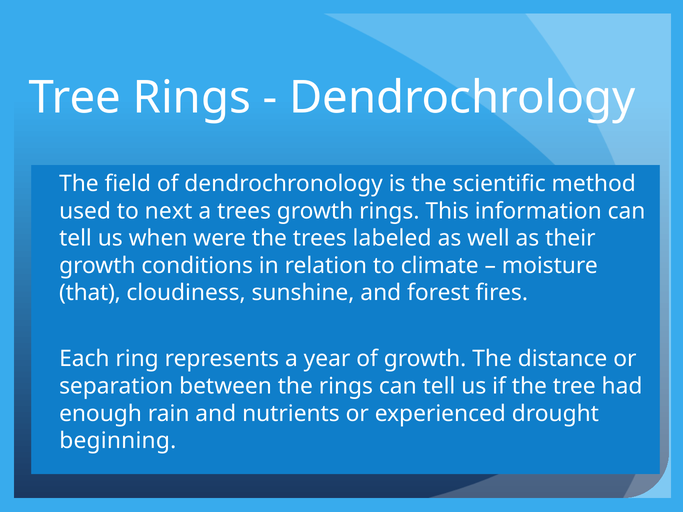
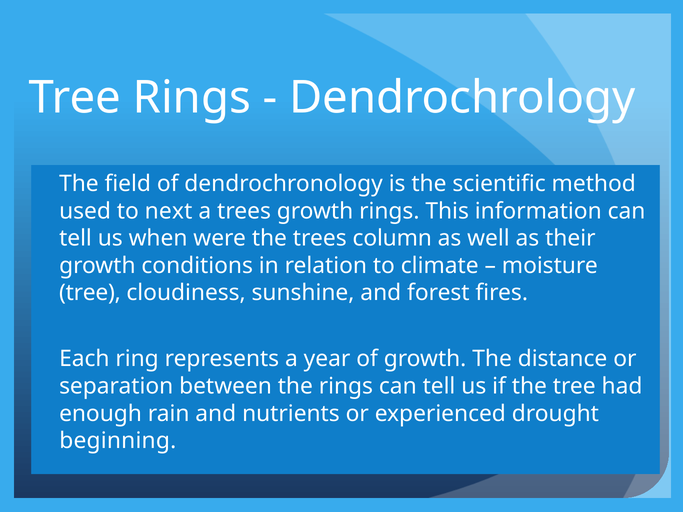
labeled: labeled -> column
that at (90, 293): that -> tree
